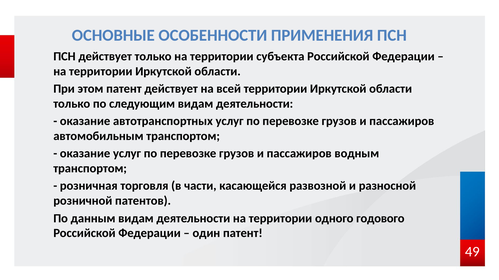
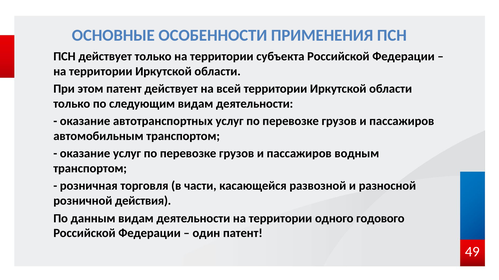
патентов: патентов -> действия
